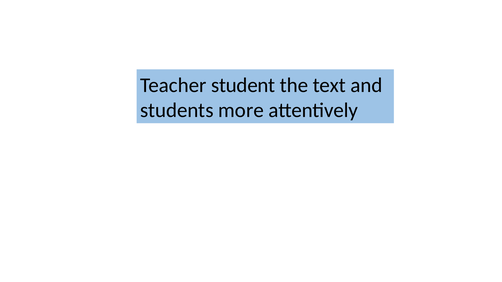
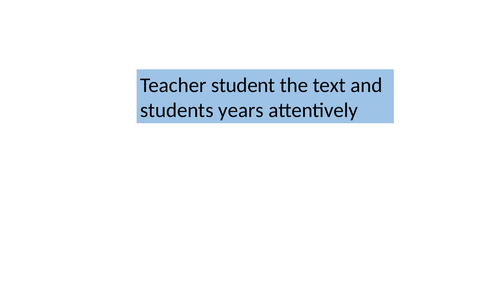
more: more -> years
